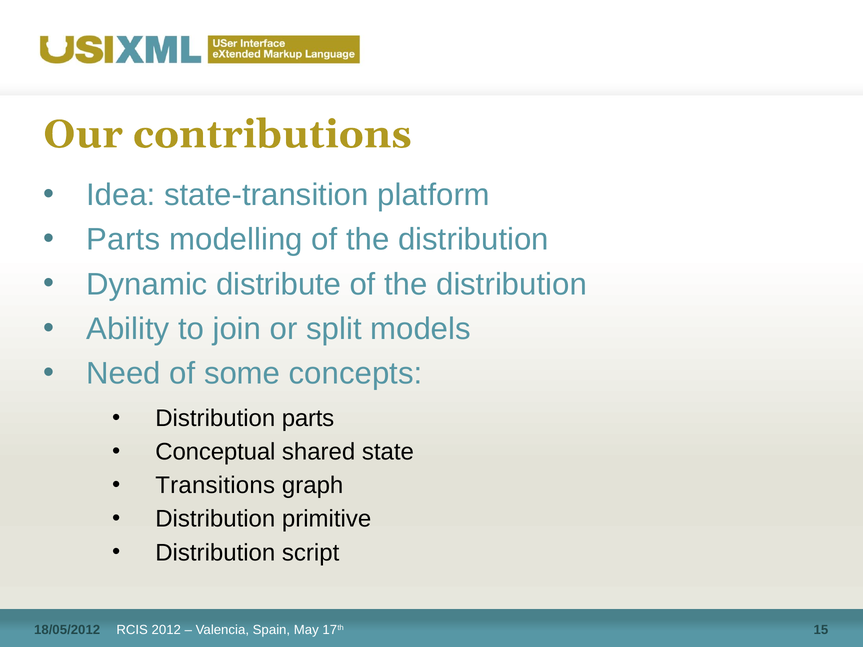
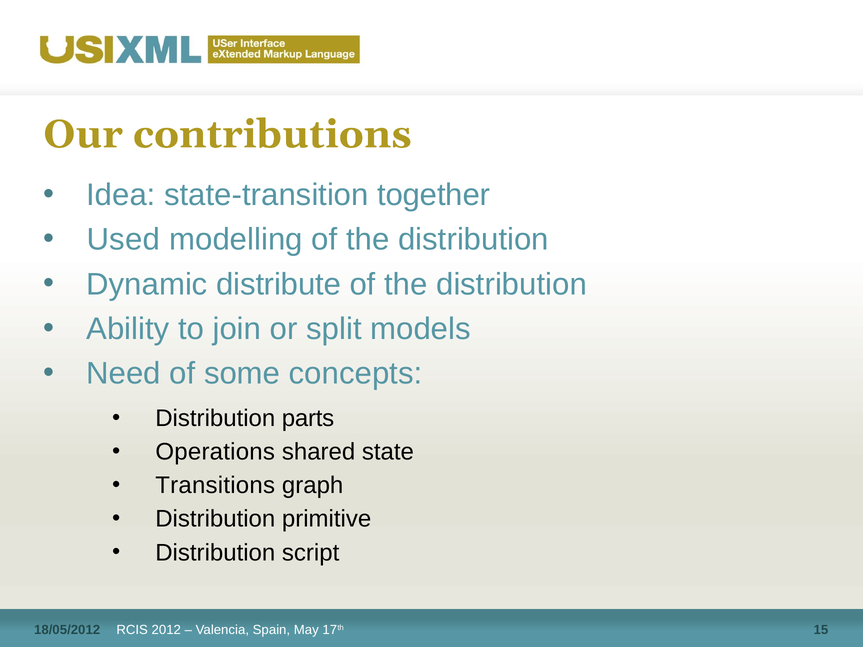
platform: platform -> together
Parts at (123, 240): Parts -> Used
Conceptual: Conceptual -> Operations
